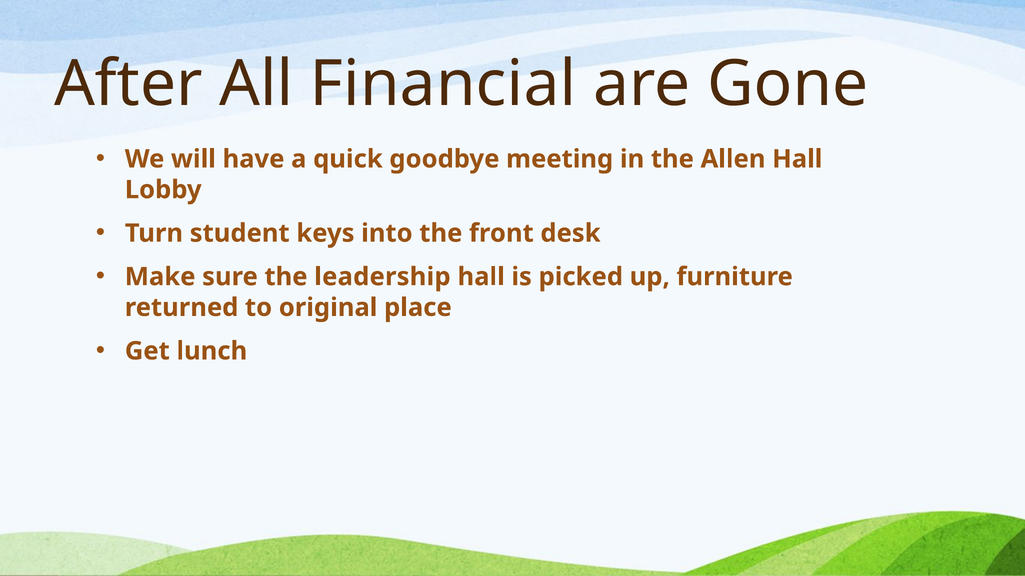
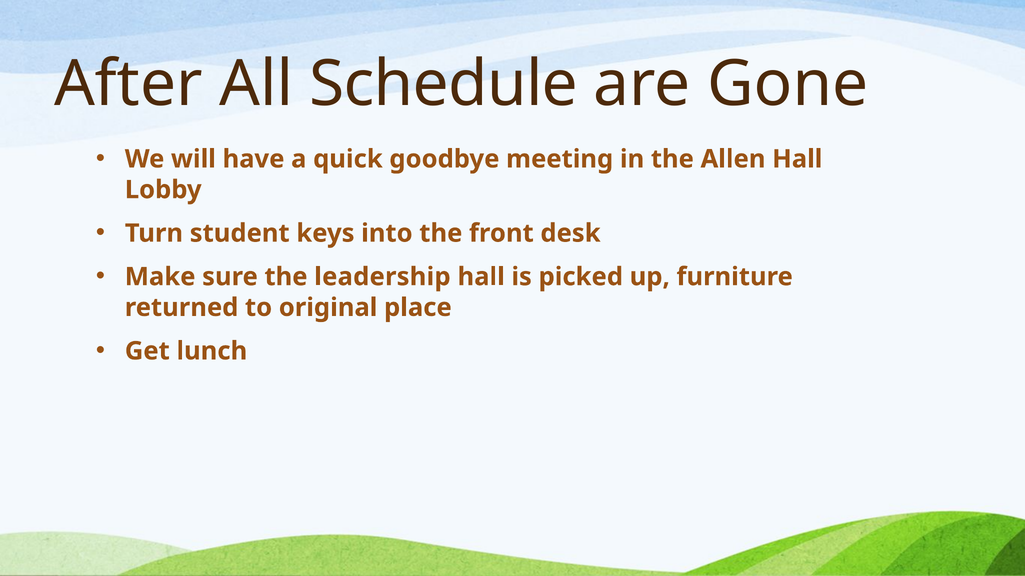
Financial: Financial -> Schedule
